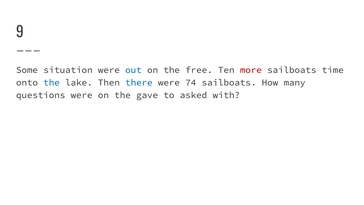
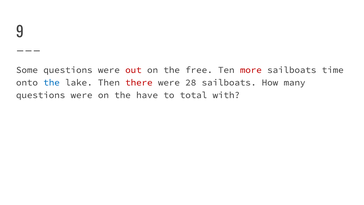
Some situation: situation -> questions
out colour: blue -> red
there colour: blue -> red
74: 74 -> 28
gave: gave -> have
asked: asked -> total
